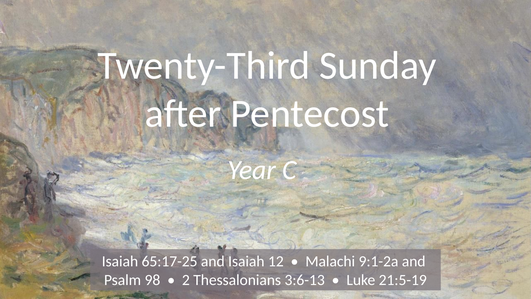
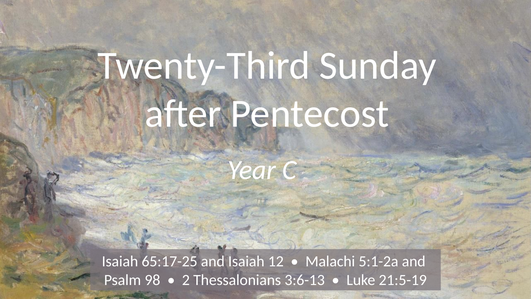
9:1-2a: 9:1-2a -> 5:1-2a
